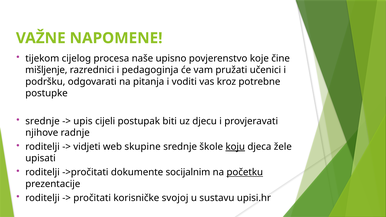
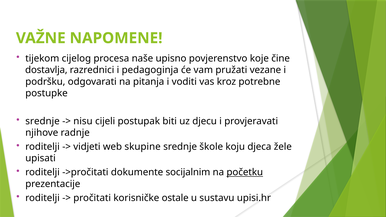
mišljenje: mišljenje -> dostavlja
učenici: učenici -> vezane
upis: upis -> nisu
koju underline: present -> none
svojoj: svojoj -> ostale
